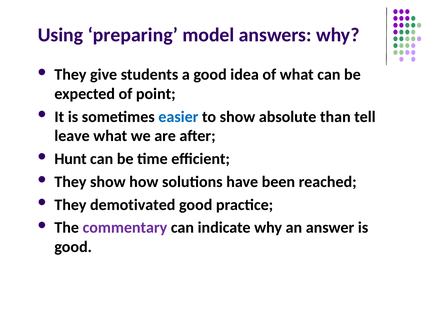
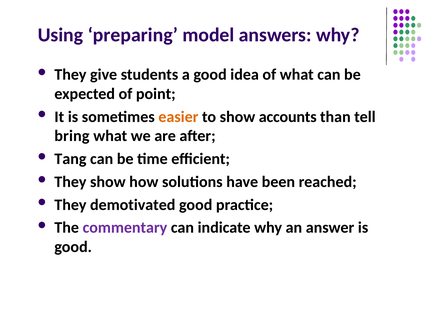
easier colour: blue -> orange
absolute: absolute -> accounts
leave: leave -> bring
Hunt: Hunt -> Tang
